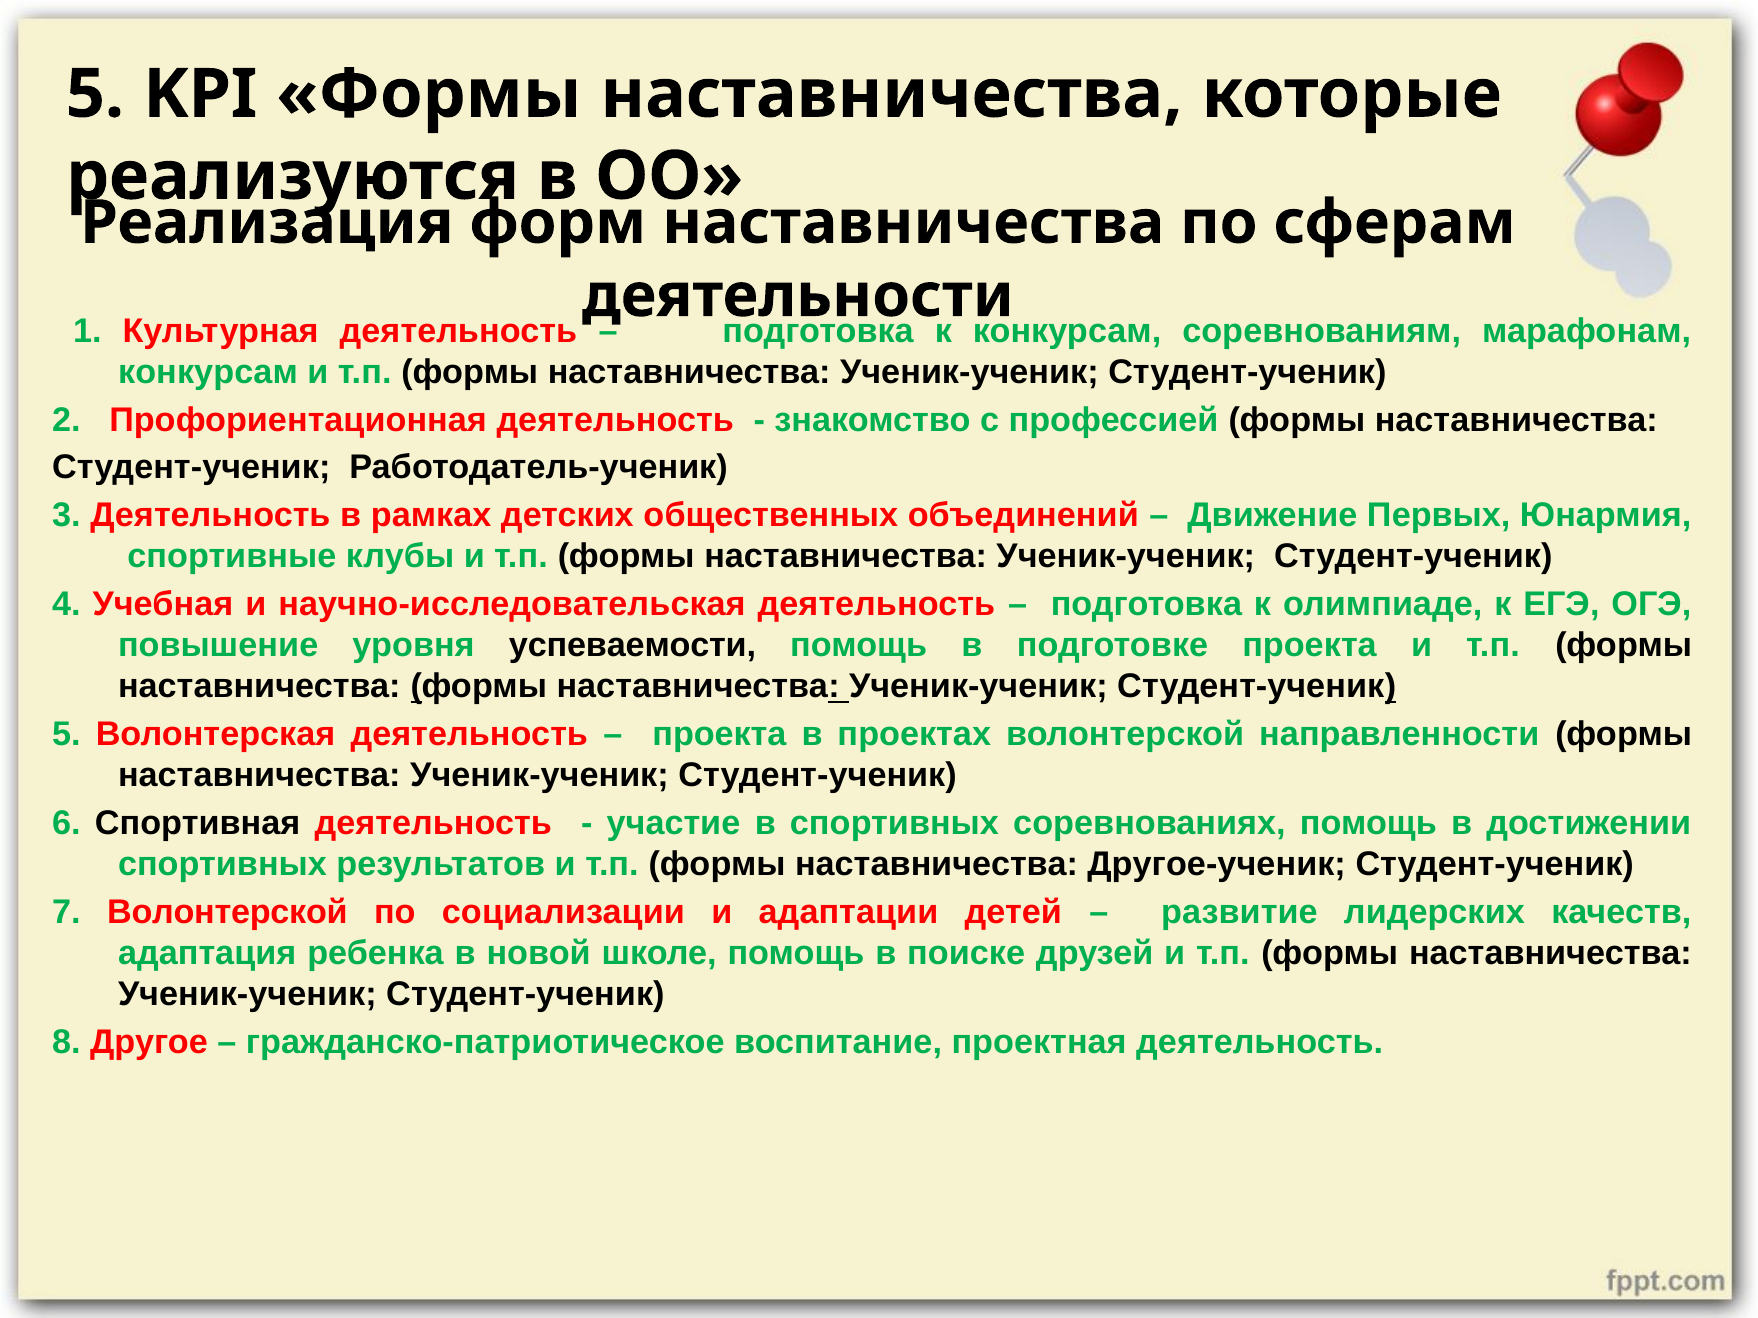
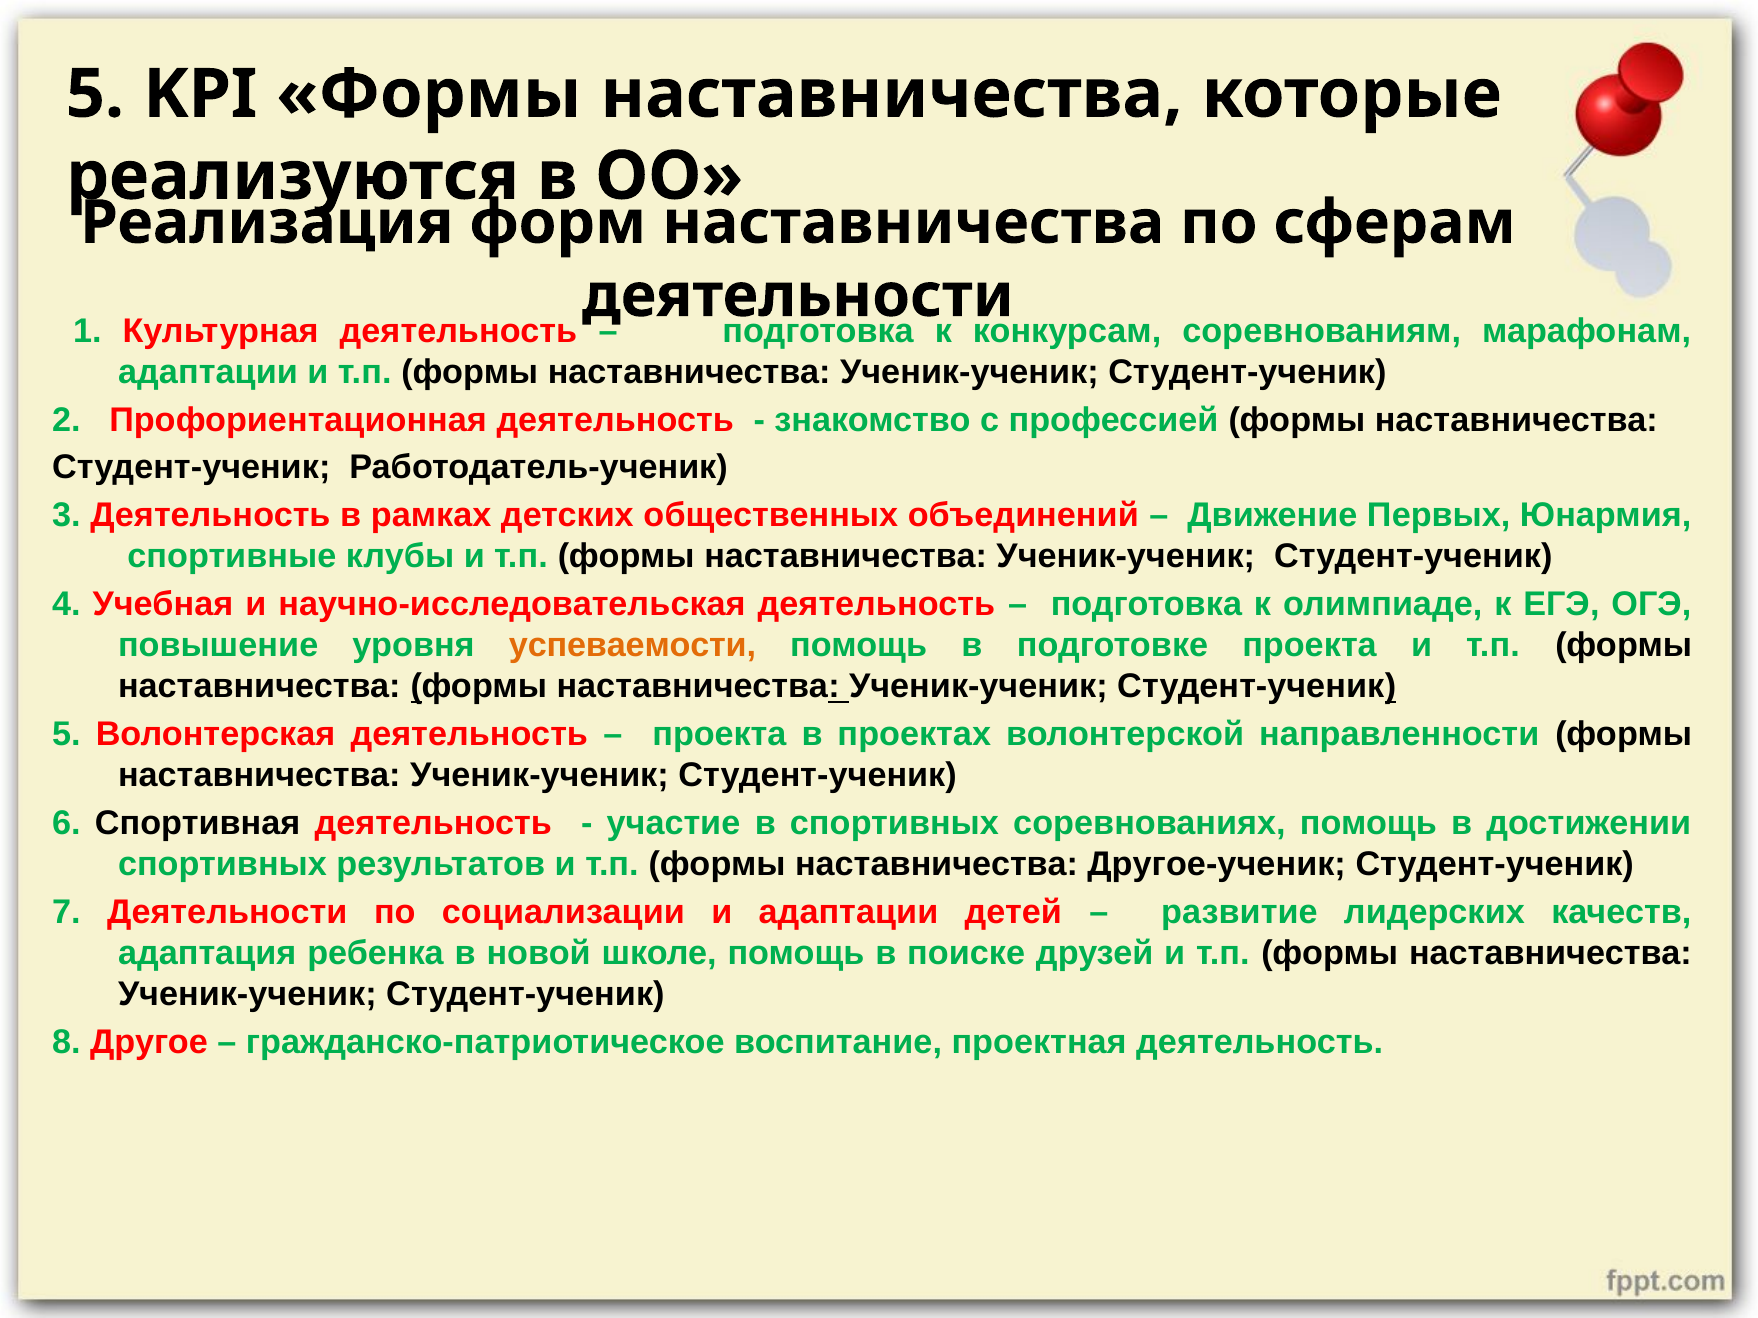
конкурсам at (208, 372): конкурсам -> адаптации
успеваемости colour: black -> orange
7 Волонтерской: Волонтерской -> Деятельности
